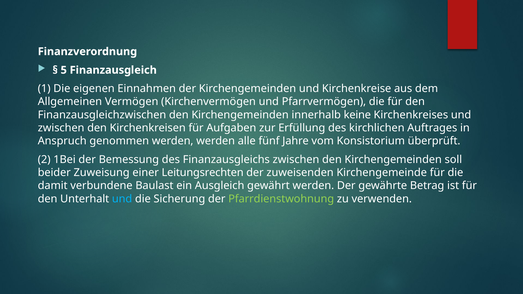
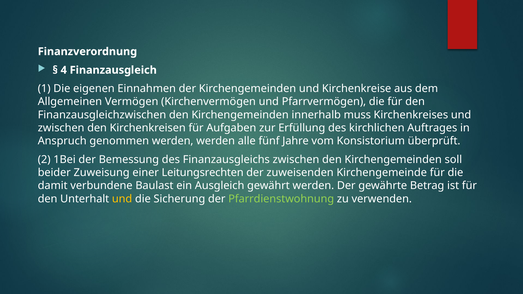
5: 5 -> 4
keine: keine -> muss
und at (122, 199) colour: light blue -> yellow
